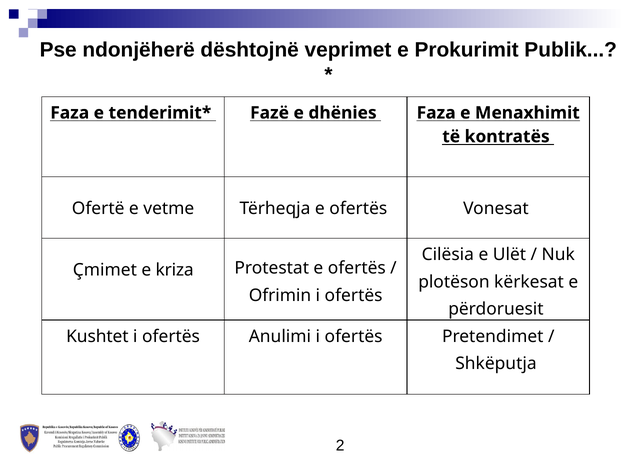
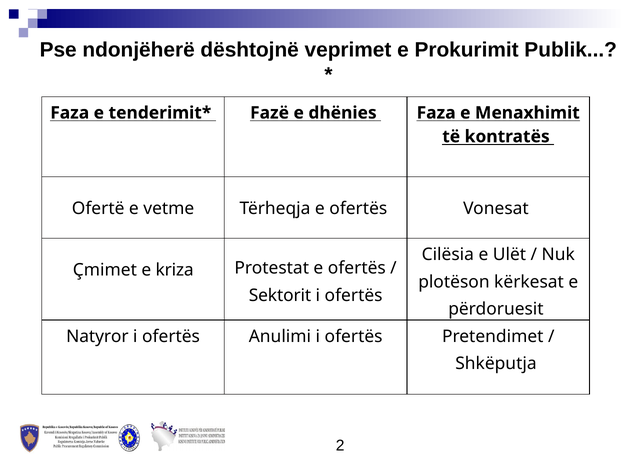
Ofrimin: Ofrimin -> Sektorit
Kushtet: Kushtet -> Natyror
